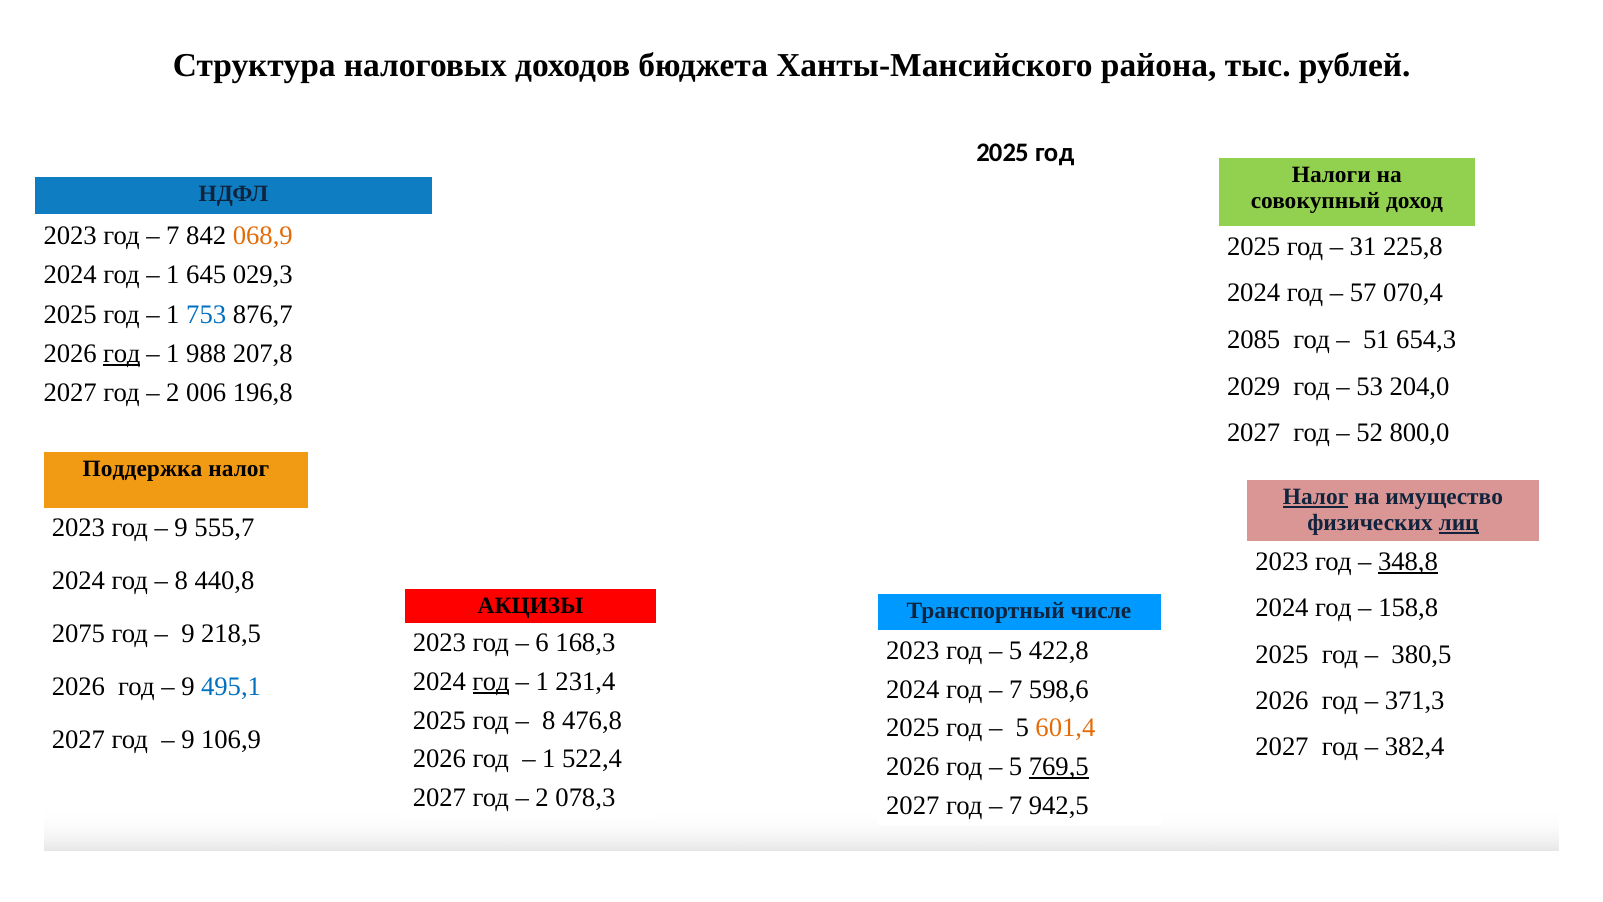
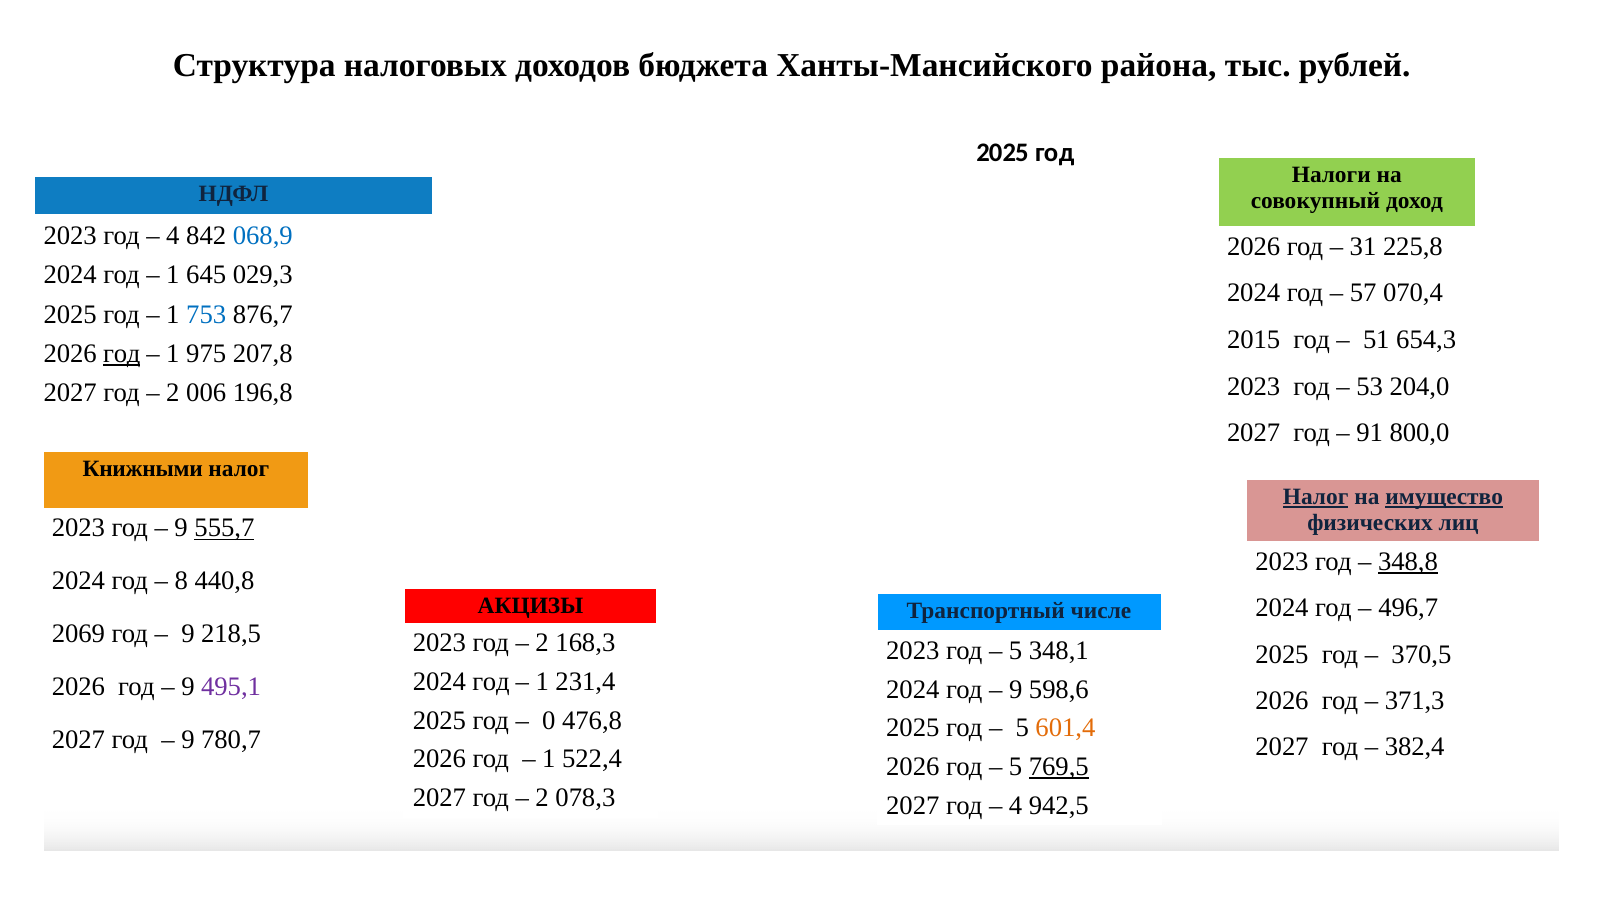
7 at (173, 235): 7 -> 4
068,9 colour: orange -> blue
2025 at (1254, 246): 2025 -> 2026
2085: 2085 -> 2015
988: 988 -> 975
2029 at (1254, 386): 2029 -> 2023
52: 52 -> 91
Поддержка: Поддержка -> Книжными
имущество underline: none -> present
лиц underline: present -> none
555,7 underline: none -> present
158,8: 158,8 -> 496,7
2075: 2075 -> 2069
6 at (542, 643): 6 -> 2
422,8: 422,8 -> 348,1
380,5: 380,5 -> 370,5
год at (491, 681) underline: present -> none
495,1 colour: blue -> purple
7 at (1016, 689): 7 -> 9
8 at (549, 720): 8 -> 0
106,9: 106,9 -> 780,7
7 at (1016, 805): 7 -> 4
